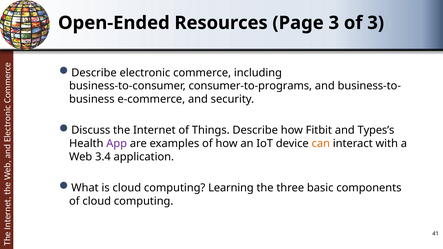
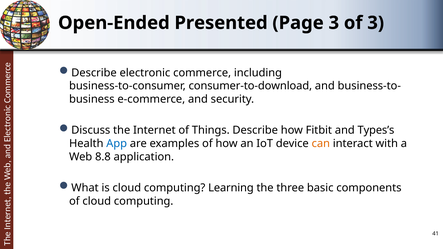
Resources: Resources -> Presented
consumer-to-programs: consumer-to-programs -> consumer-to-download
App colour: purple -> blue
3.4: 3.4 -> 8.8
